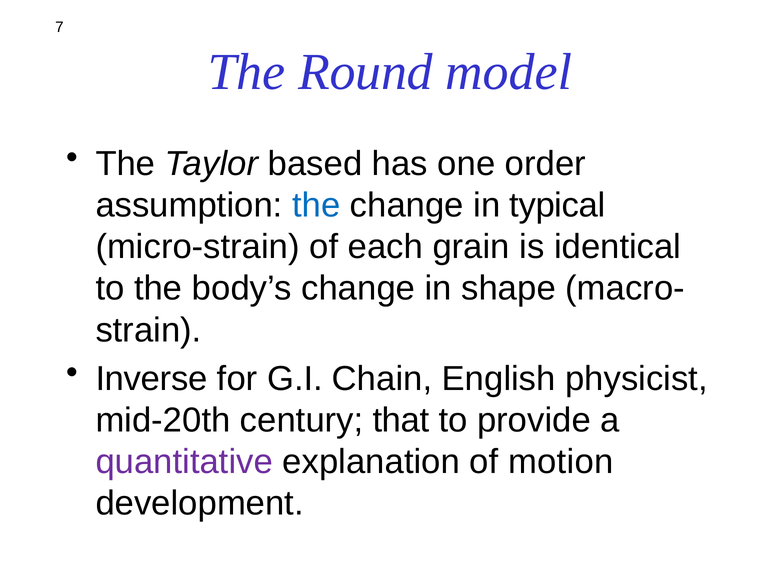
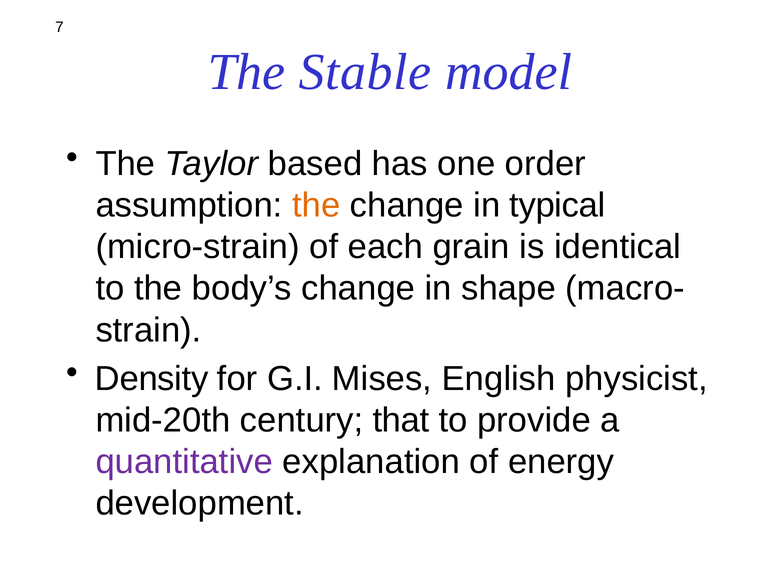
Round: Round -> Stable
the at (316, 205) colour: blue -> orange
Inverse: Inverse -> Density
Chain: Chain -> Mises
motion: motion -> energy
